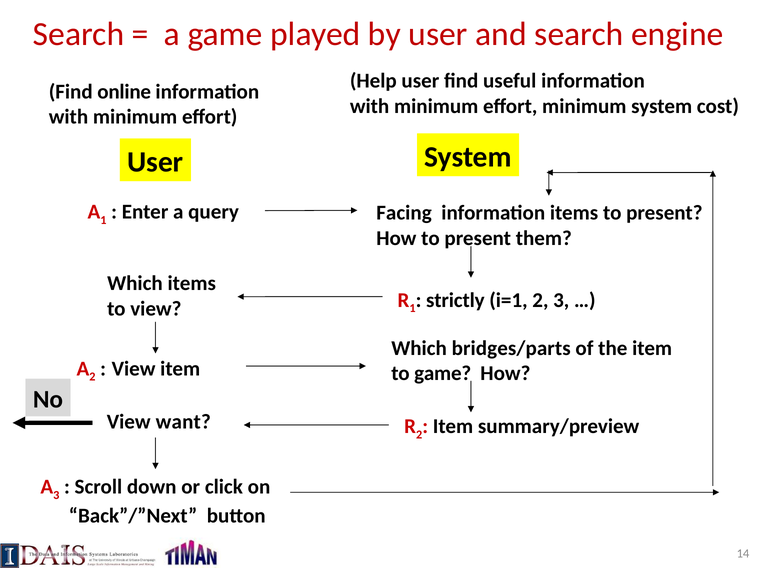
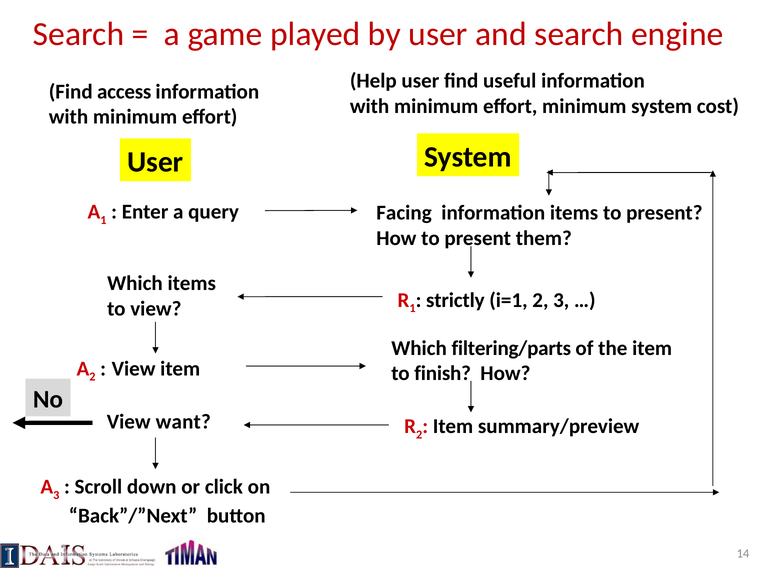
online: online -> access
bridges/parts: bridges/parts -> filtering/parts
to game: game -> finish
